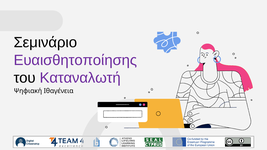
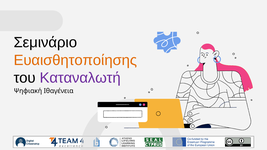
Ευαισθητοποίησης colour: purple -> orange
